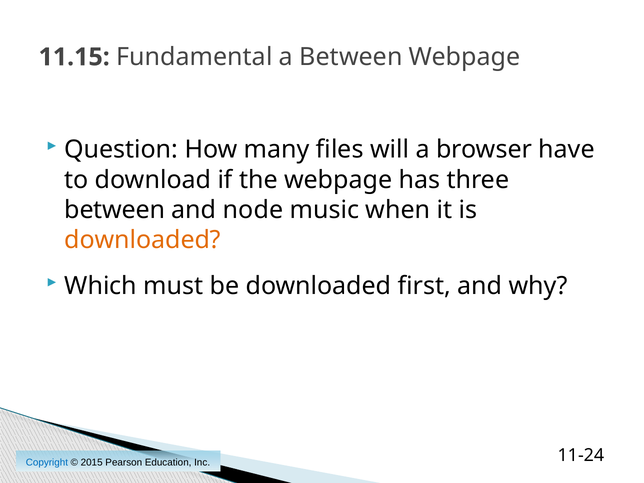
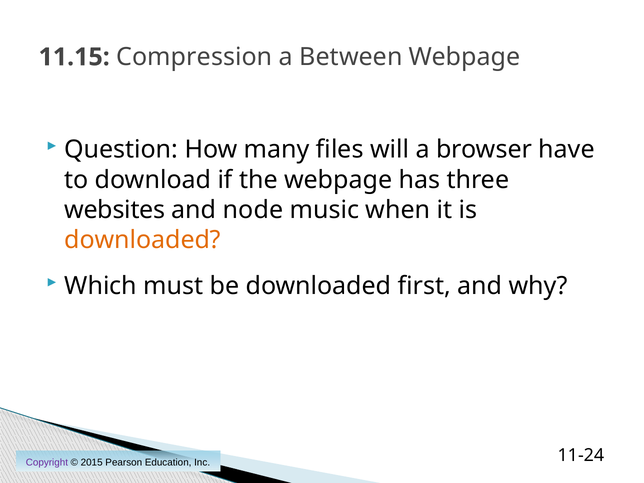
Fundamental: Fundamental -> Compression
between at (115, 210): between -> websites
Copyright colour: blue -> purple
